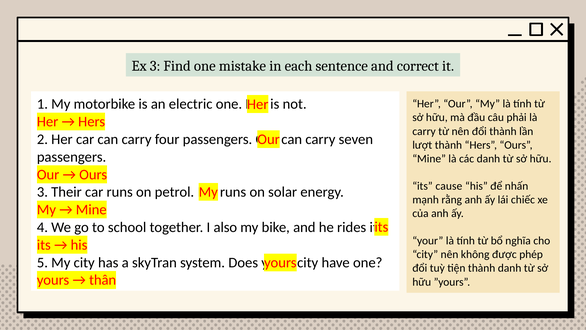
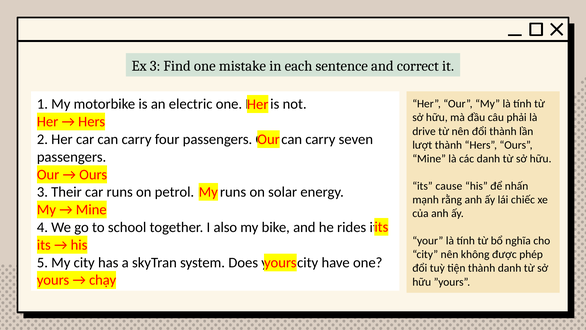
carry at (424, 131): carry -> drive
thân: thân -> chạy
